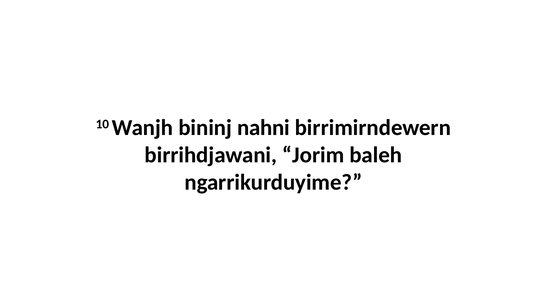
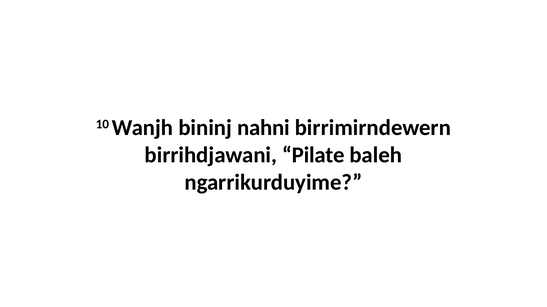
Jorim: Jorim -> Pilate
